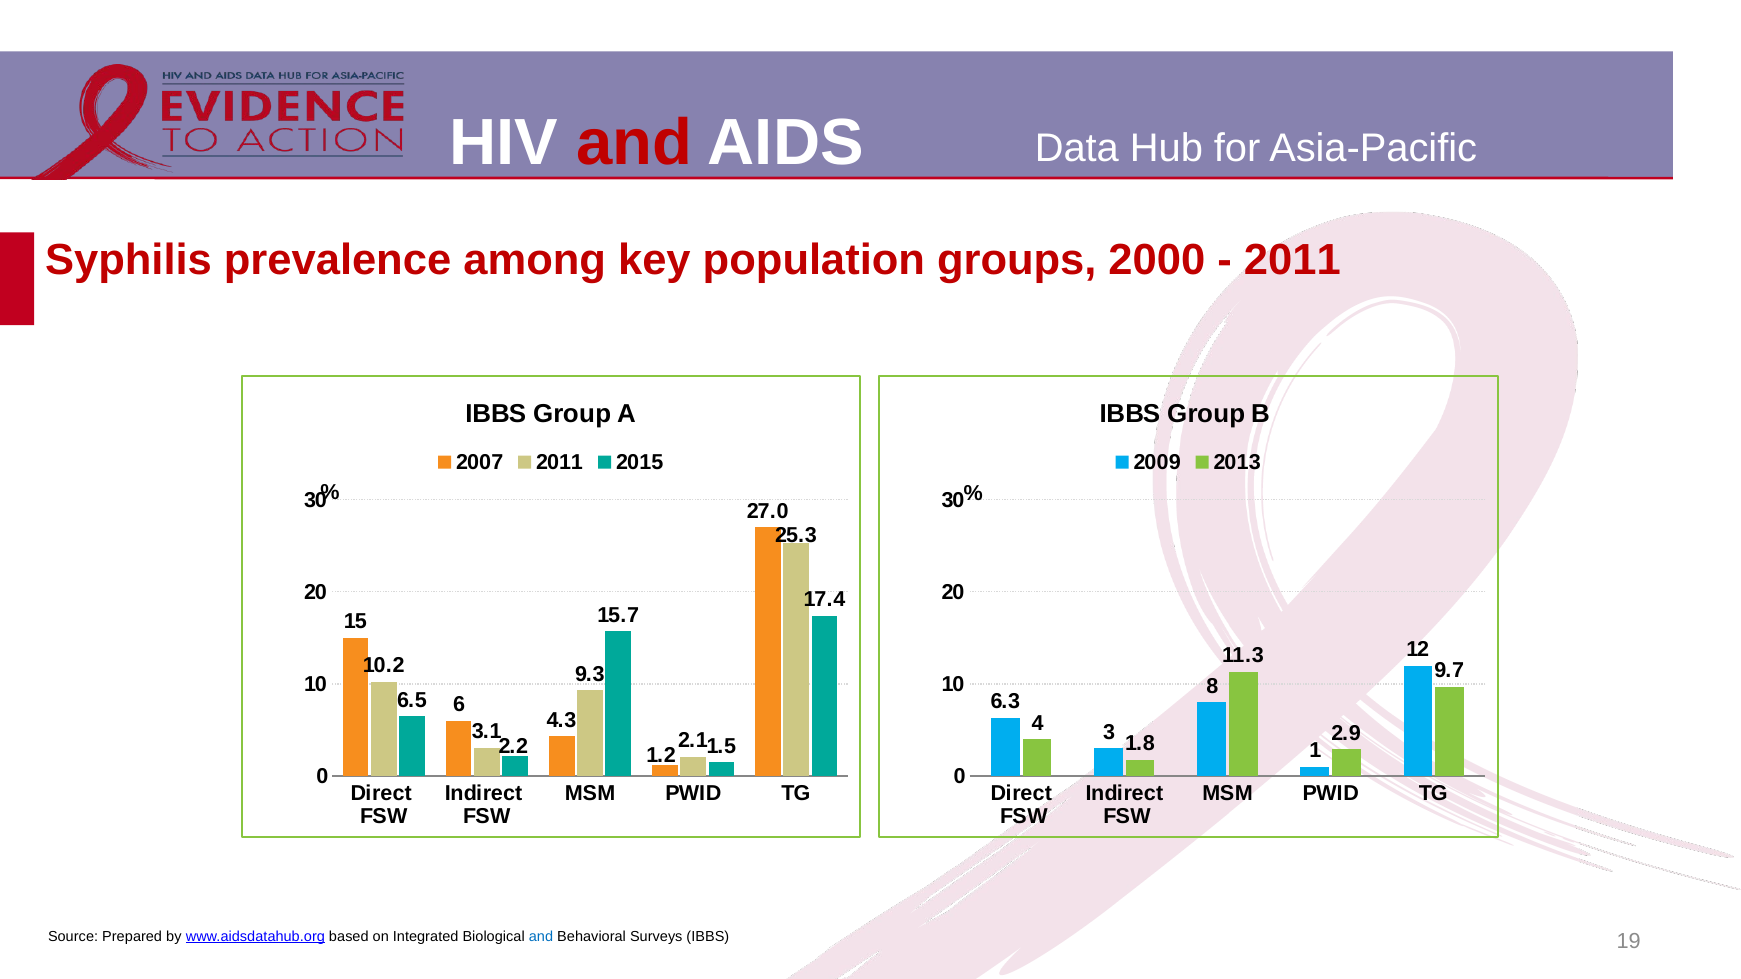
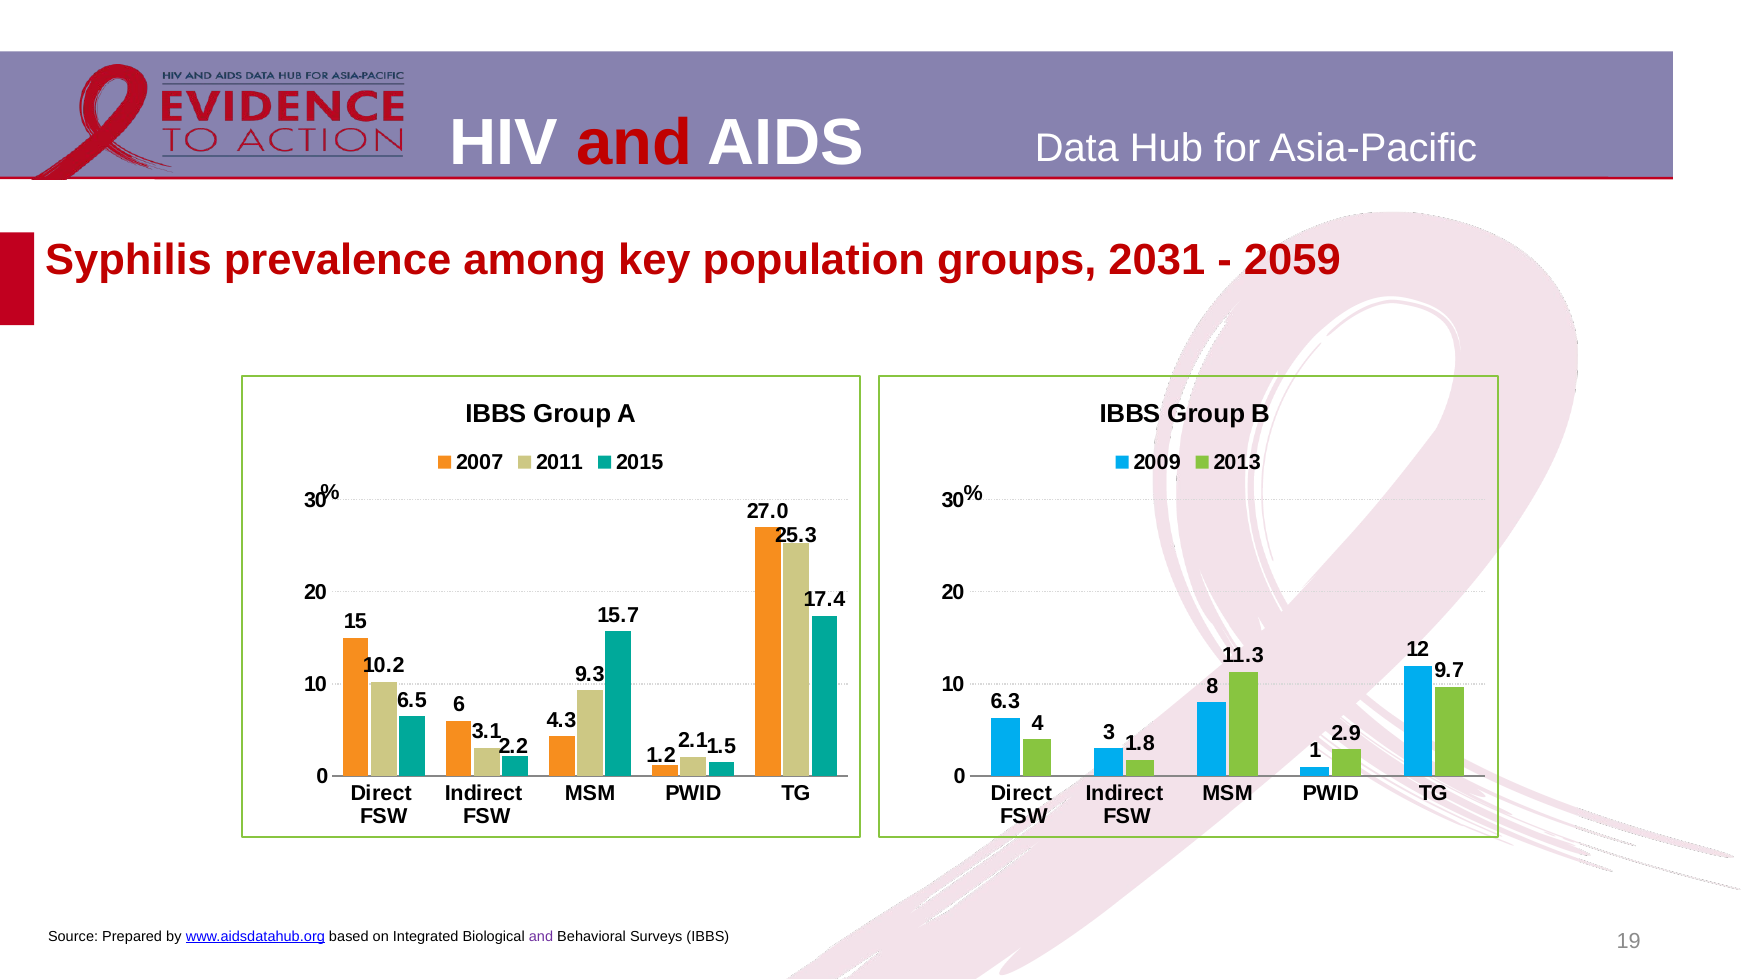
2000: 2000 -> 2031
2011 at (1292, 260): 2011 -> 2059
and at (541, 937) colour: blue -> purple
